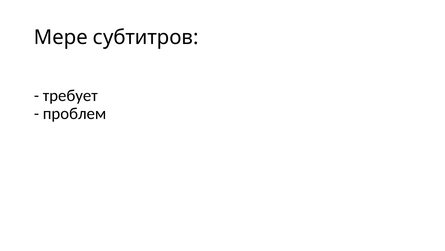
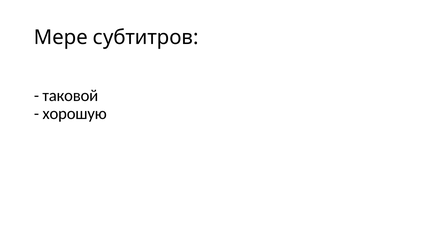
требует: требует -> таковой
проблем: проблем -> хорошую
